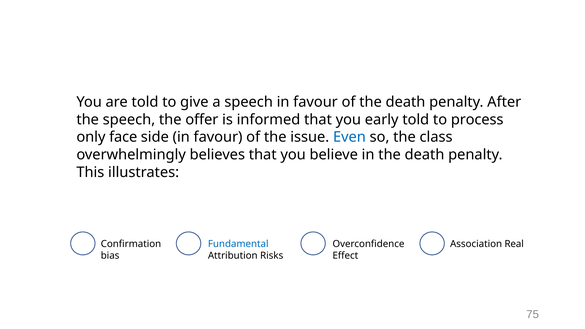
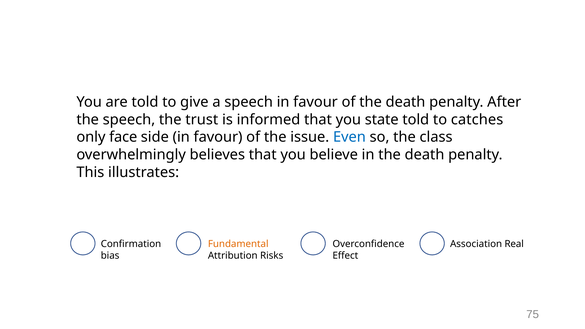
offer: offer -> trust
early: early -> state
process: process -> catches
Fundamental colour: blue -> orange
